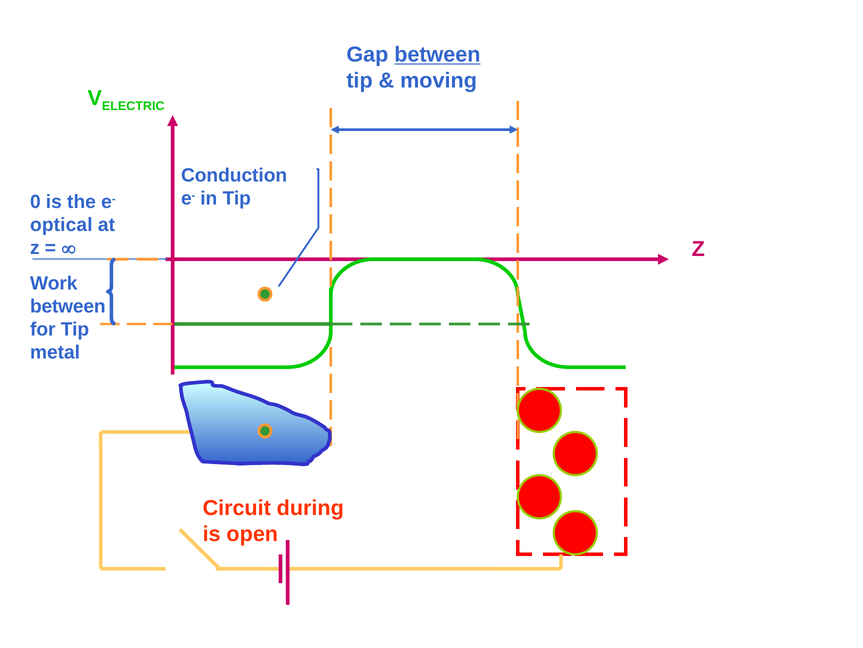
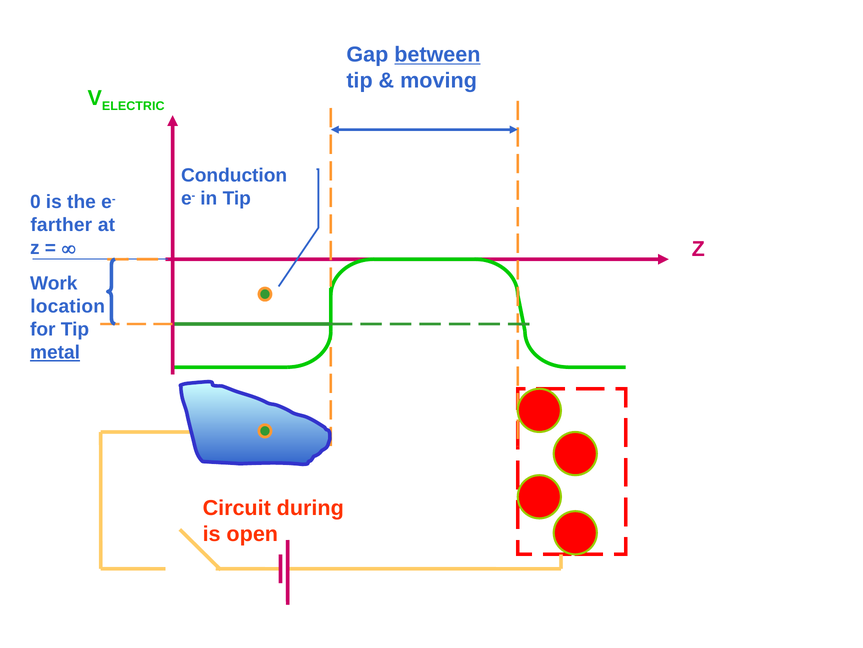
optical: optical -> farther
between at (68, 306): between -> location
metal underline: none -> present
